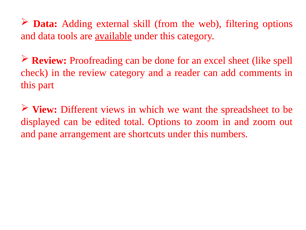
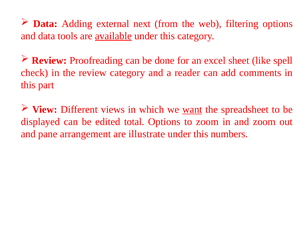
skill: skill -> next
want underline: none -> present
shortcuts: shortcuts -> illustrate
